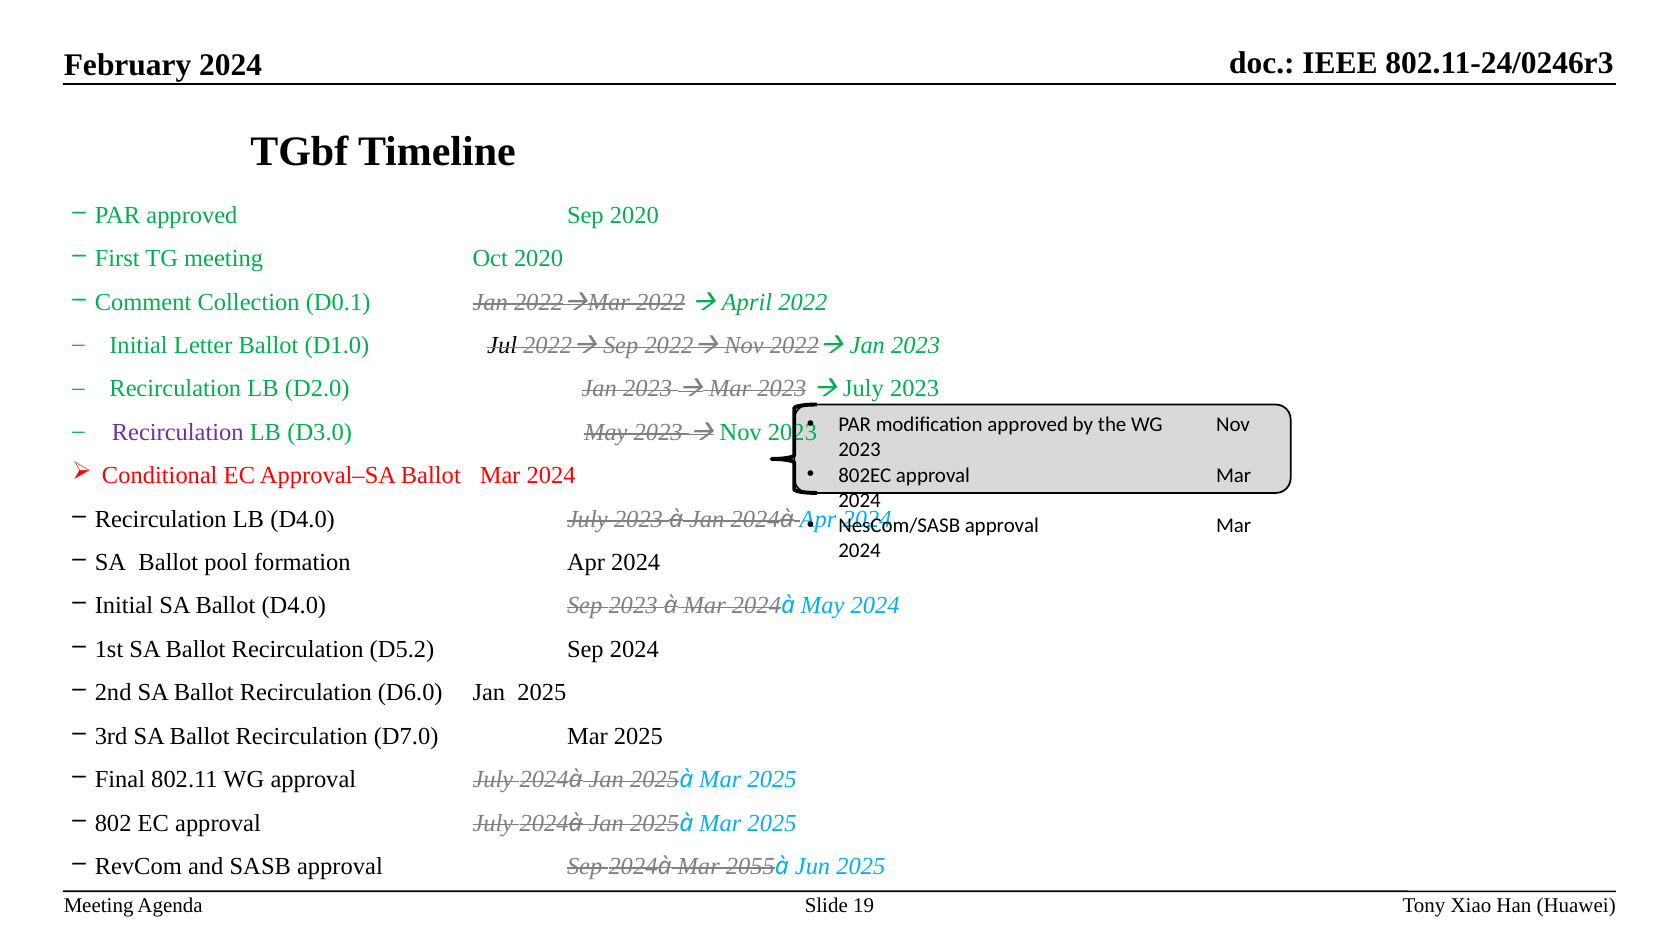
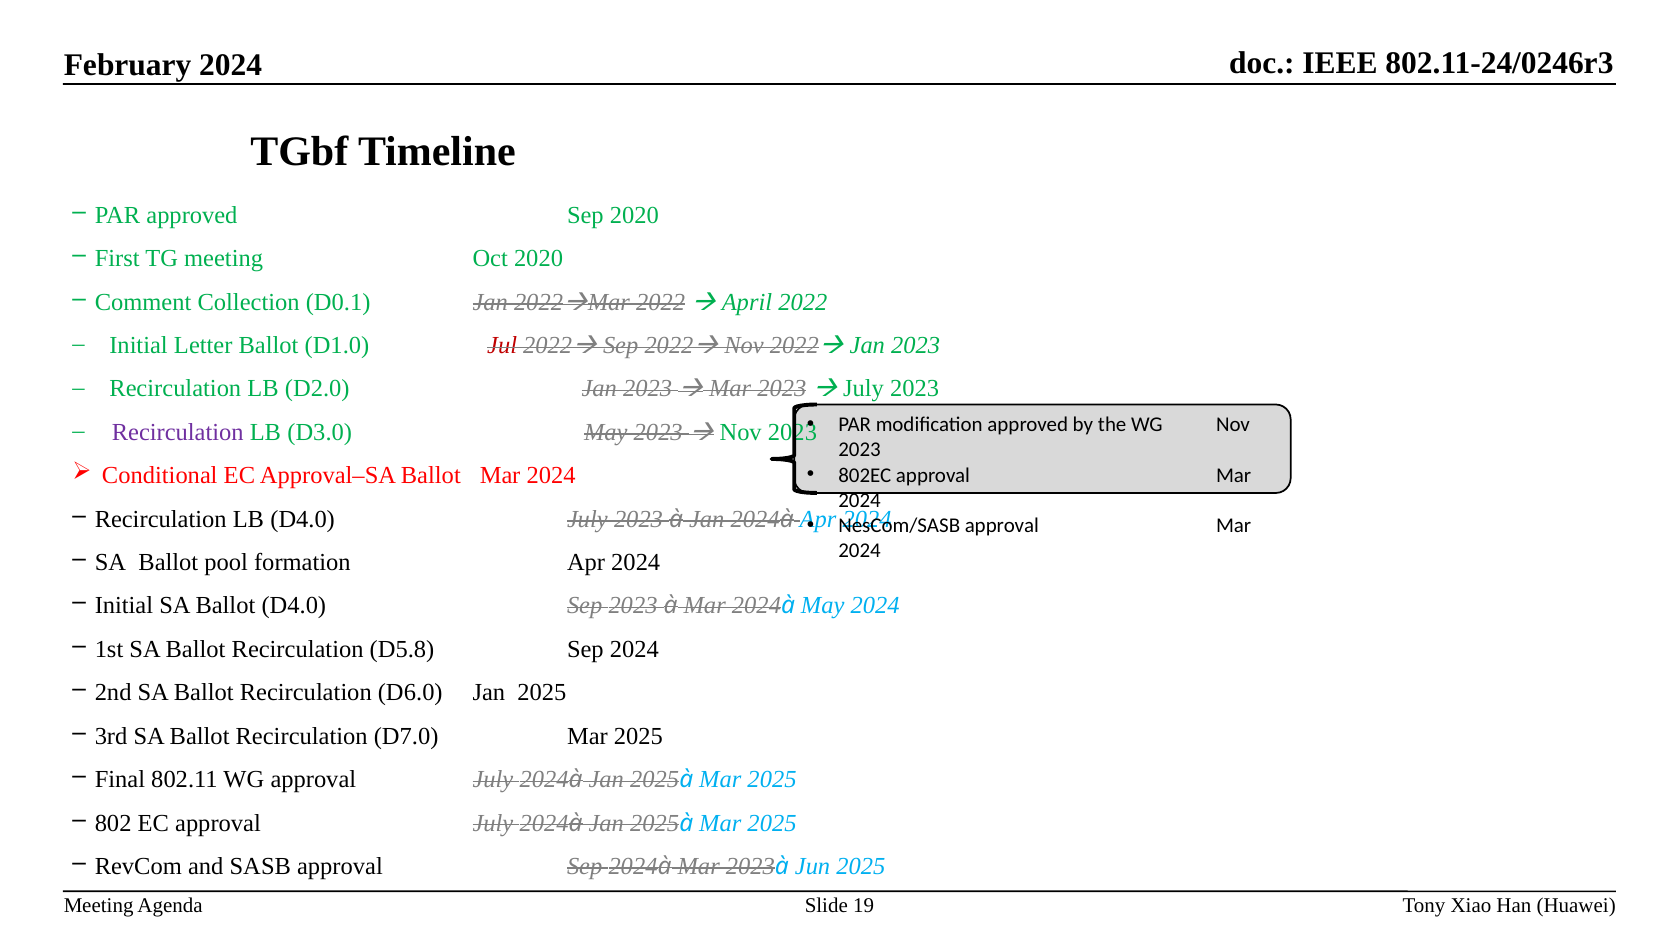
Jul colour: black -> red
D5.2: D5.2 -> D5.8
à Mar 2055: 2055 -> 2023
